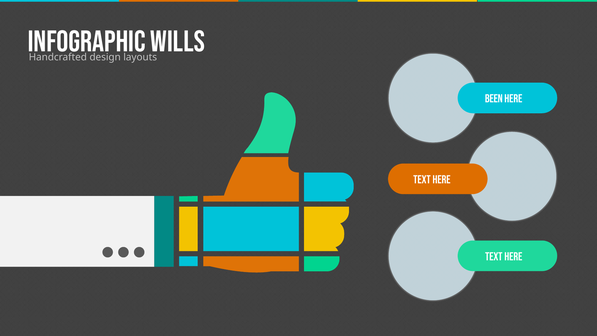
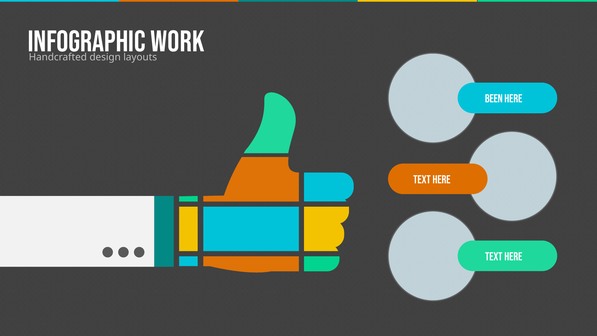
WILLS: WILLS -> WORK
